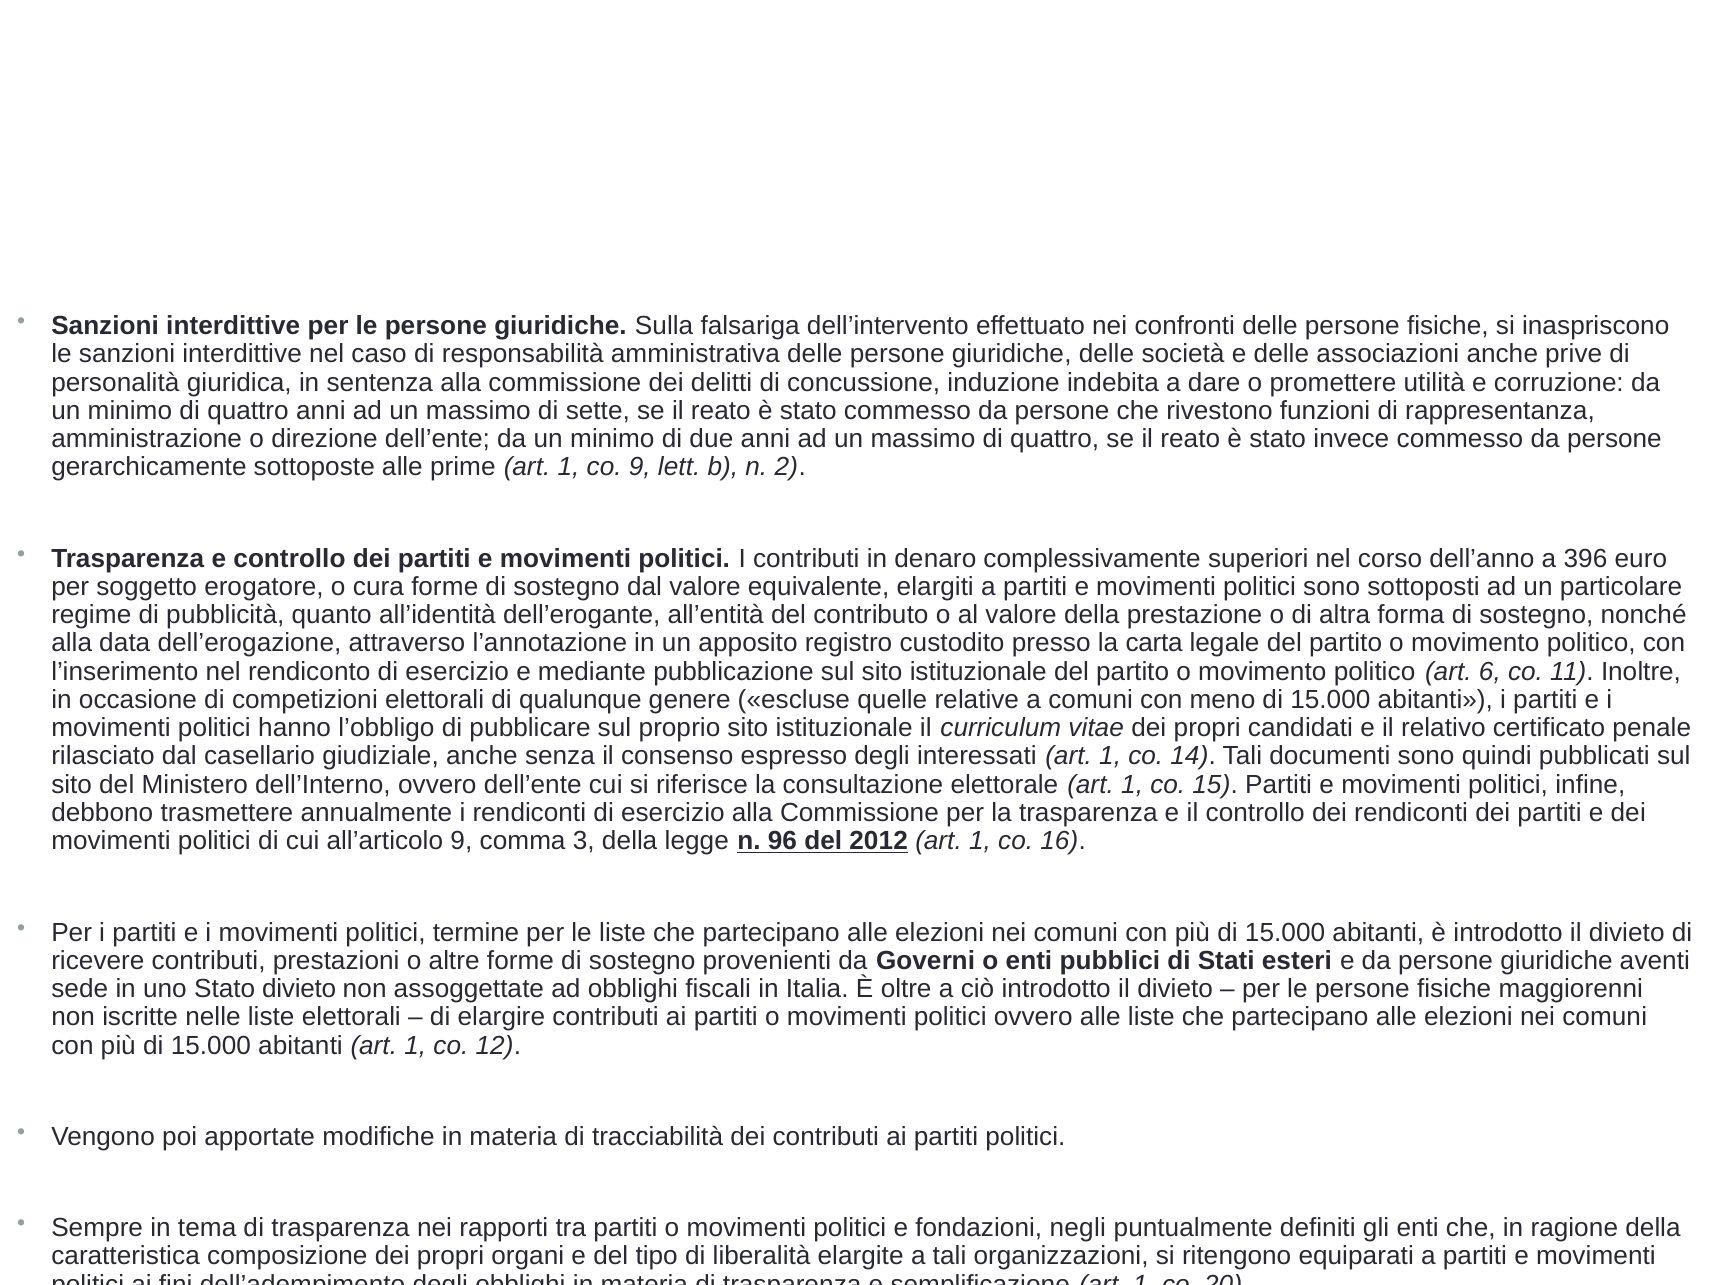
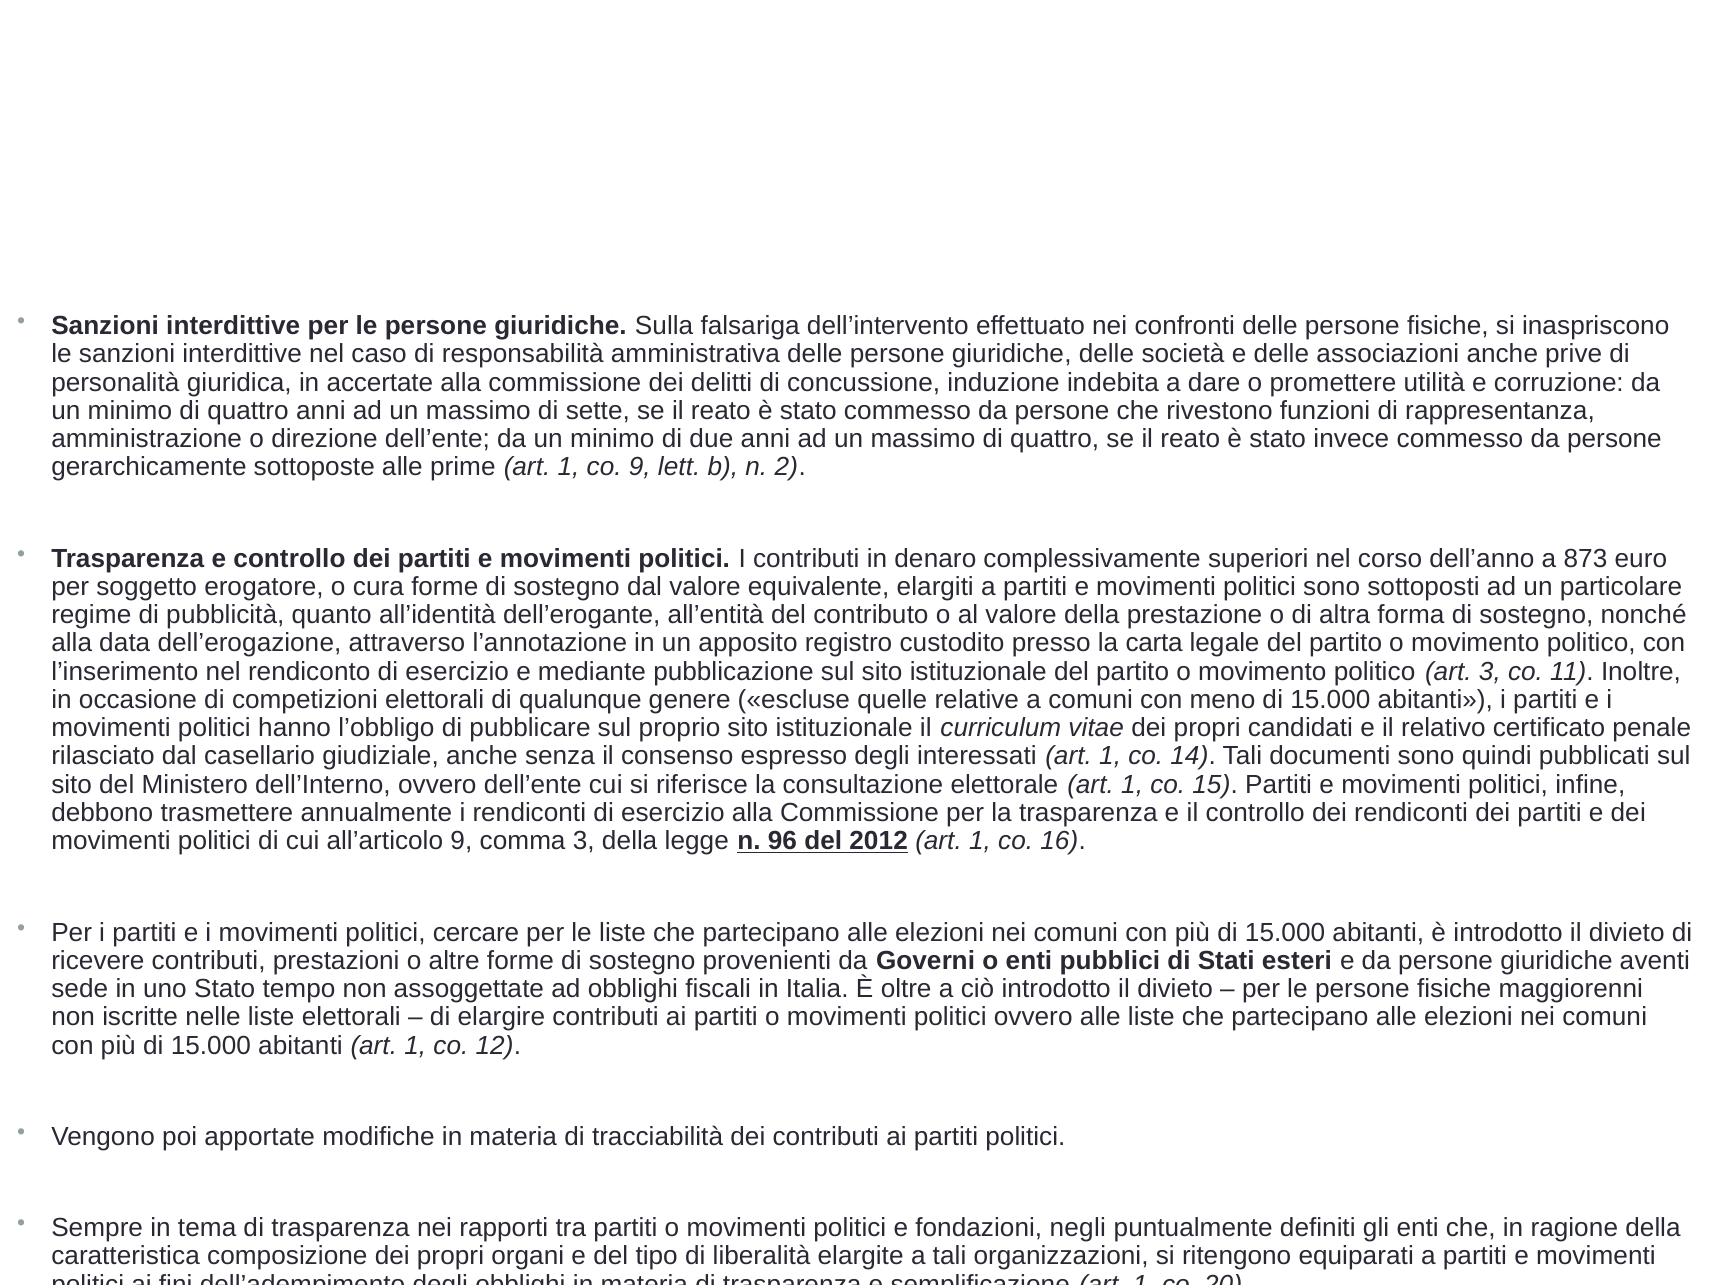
sentenza: sentenza -> accertate
396: 396 -> 873
art 6: 6 -> 3
termine: termine -> cercare
Stato divieto: divieto -> tempo
